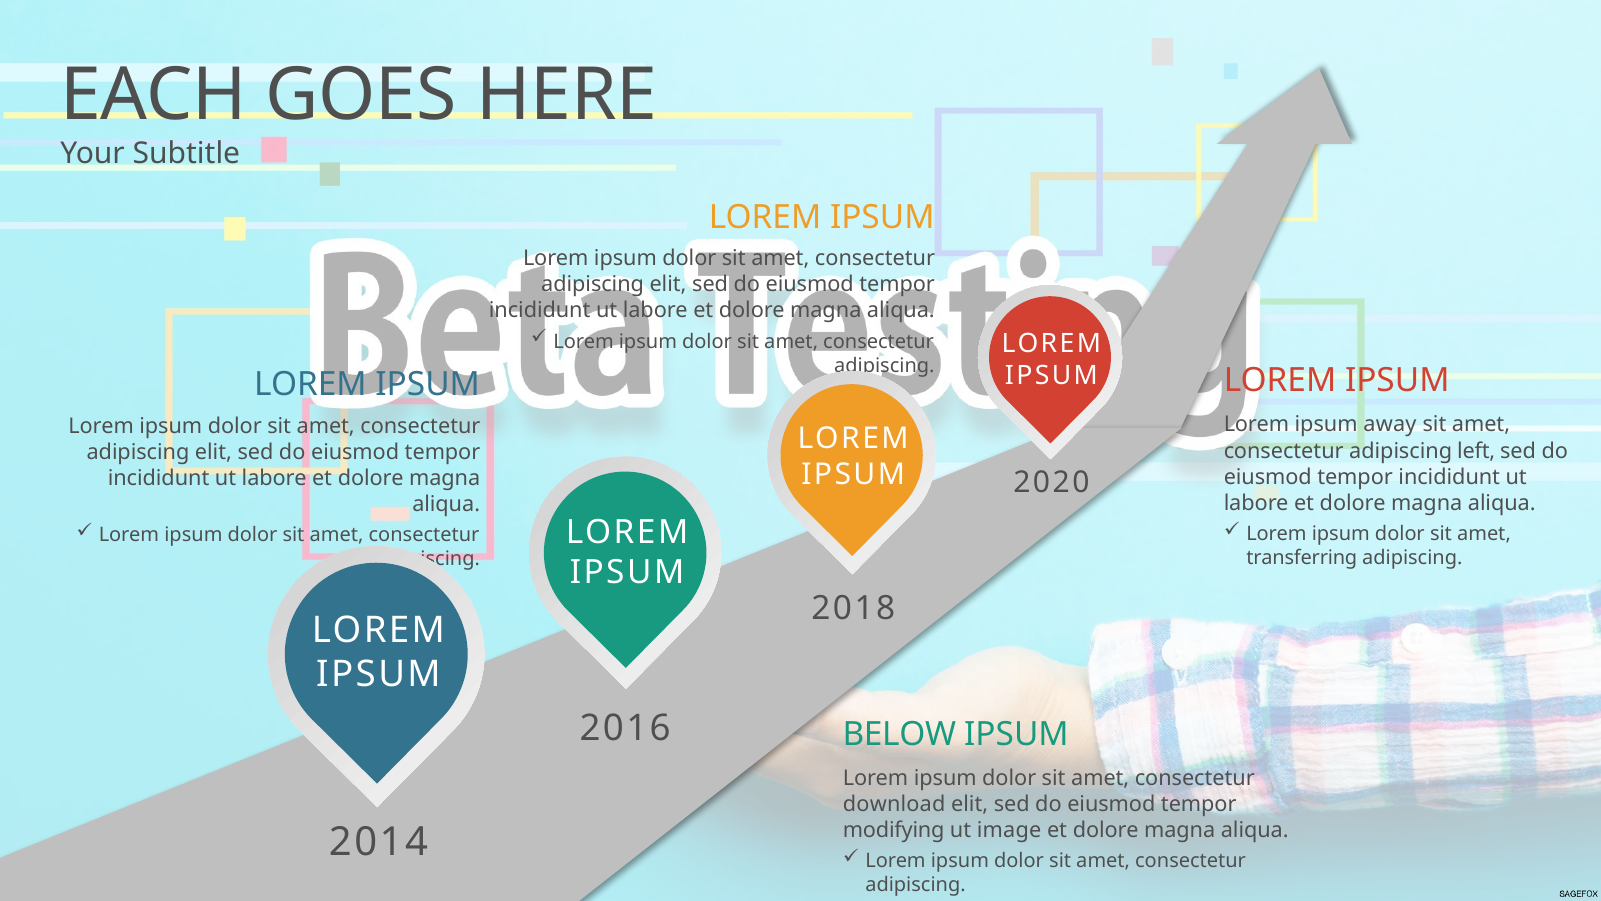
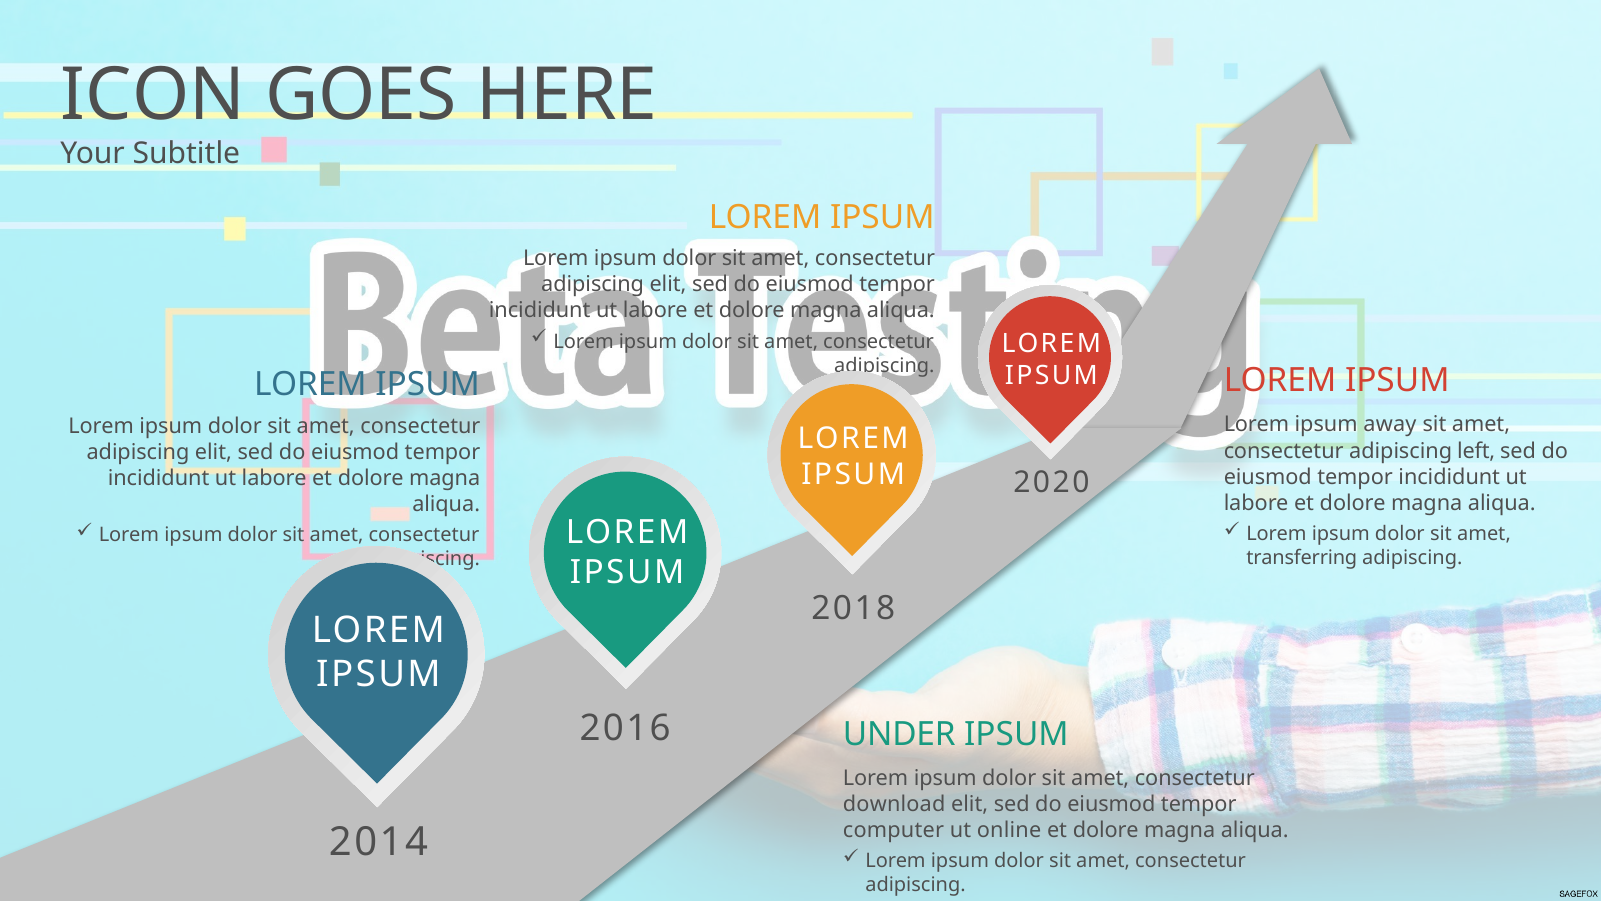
EACH: EACH -> ICON
BELOW: BELOW -> UNDER
modifying: modifying -> computer
image: image -> online
